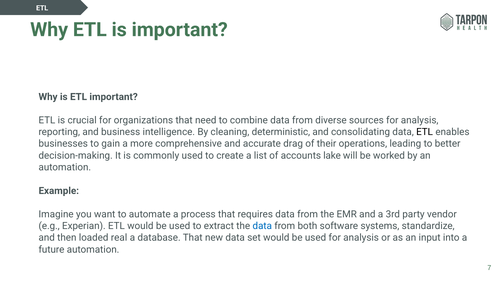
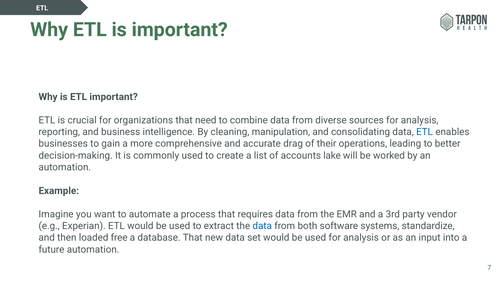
deterministic: deterministic -> manipulation
ETL at (425, 132) colour: black -> blue
real: real -> free
